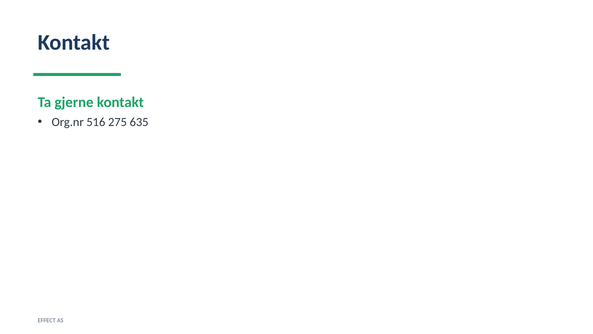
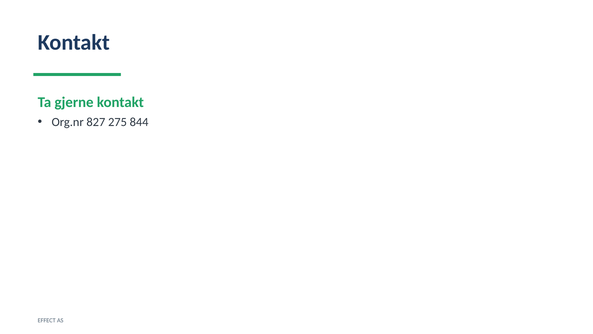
516: 516 -> 827
635: 635 -> 844
